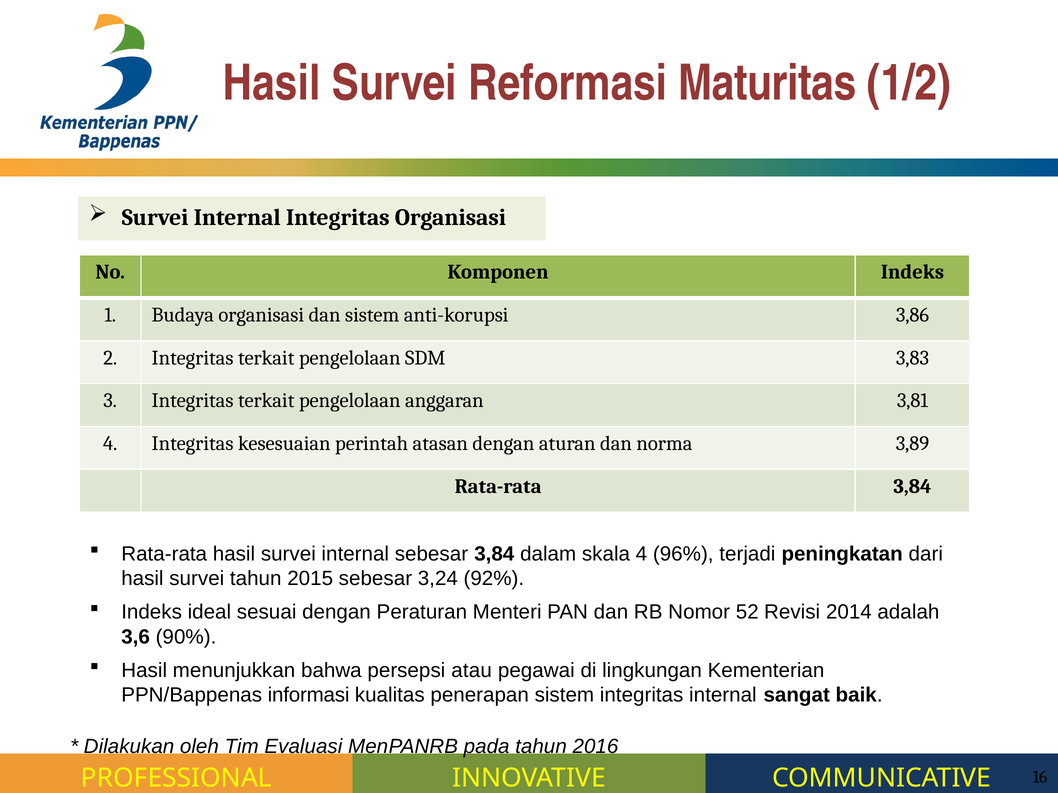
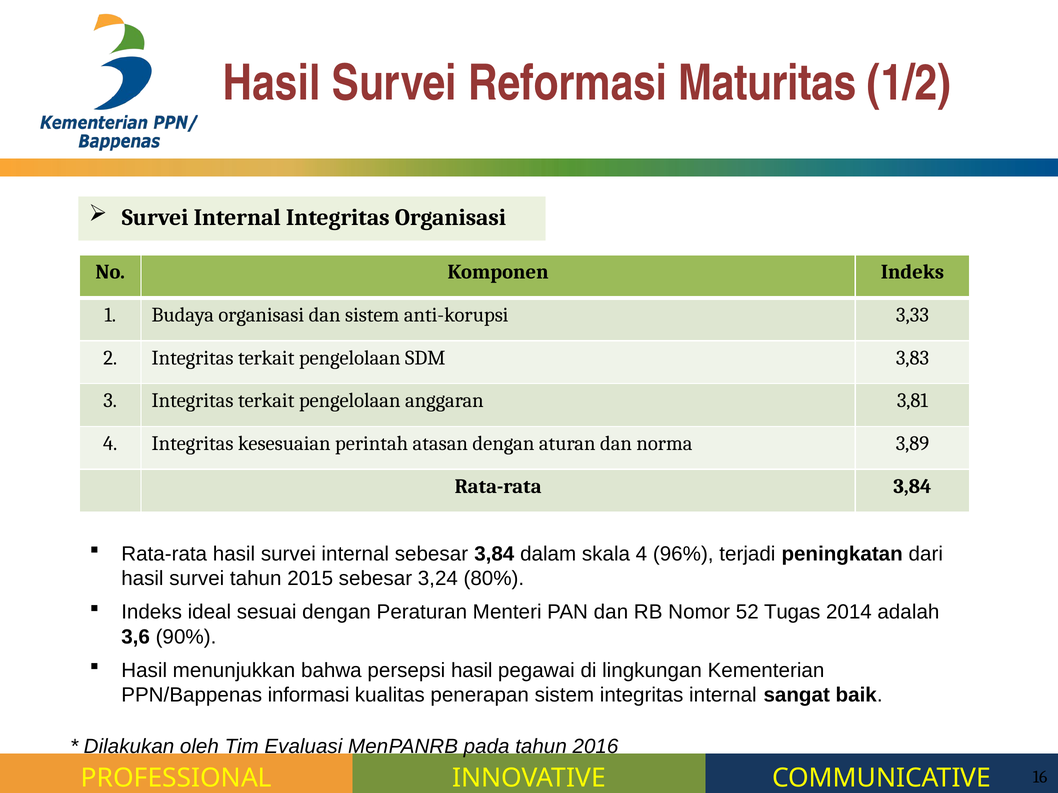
3,86: 3,86 -> 3,33
92%: 92% -> 80%
Revisi: Revisi -> Tugas
persepsi atau: atau -> hasil
